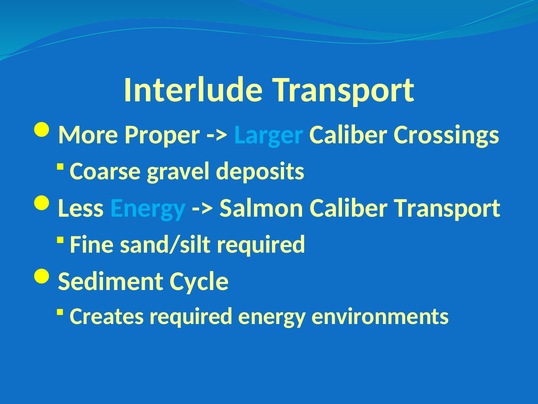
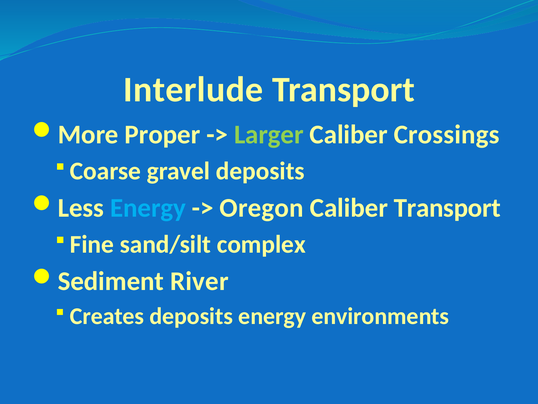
Larger colour: light blue -> light green
Salmon: Salmon -> Oregon
sand/silt required: required -> complex
Cycle: Cycle -> River
Creates required: required -> deposits
